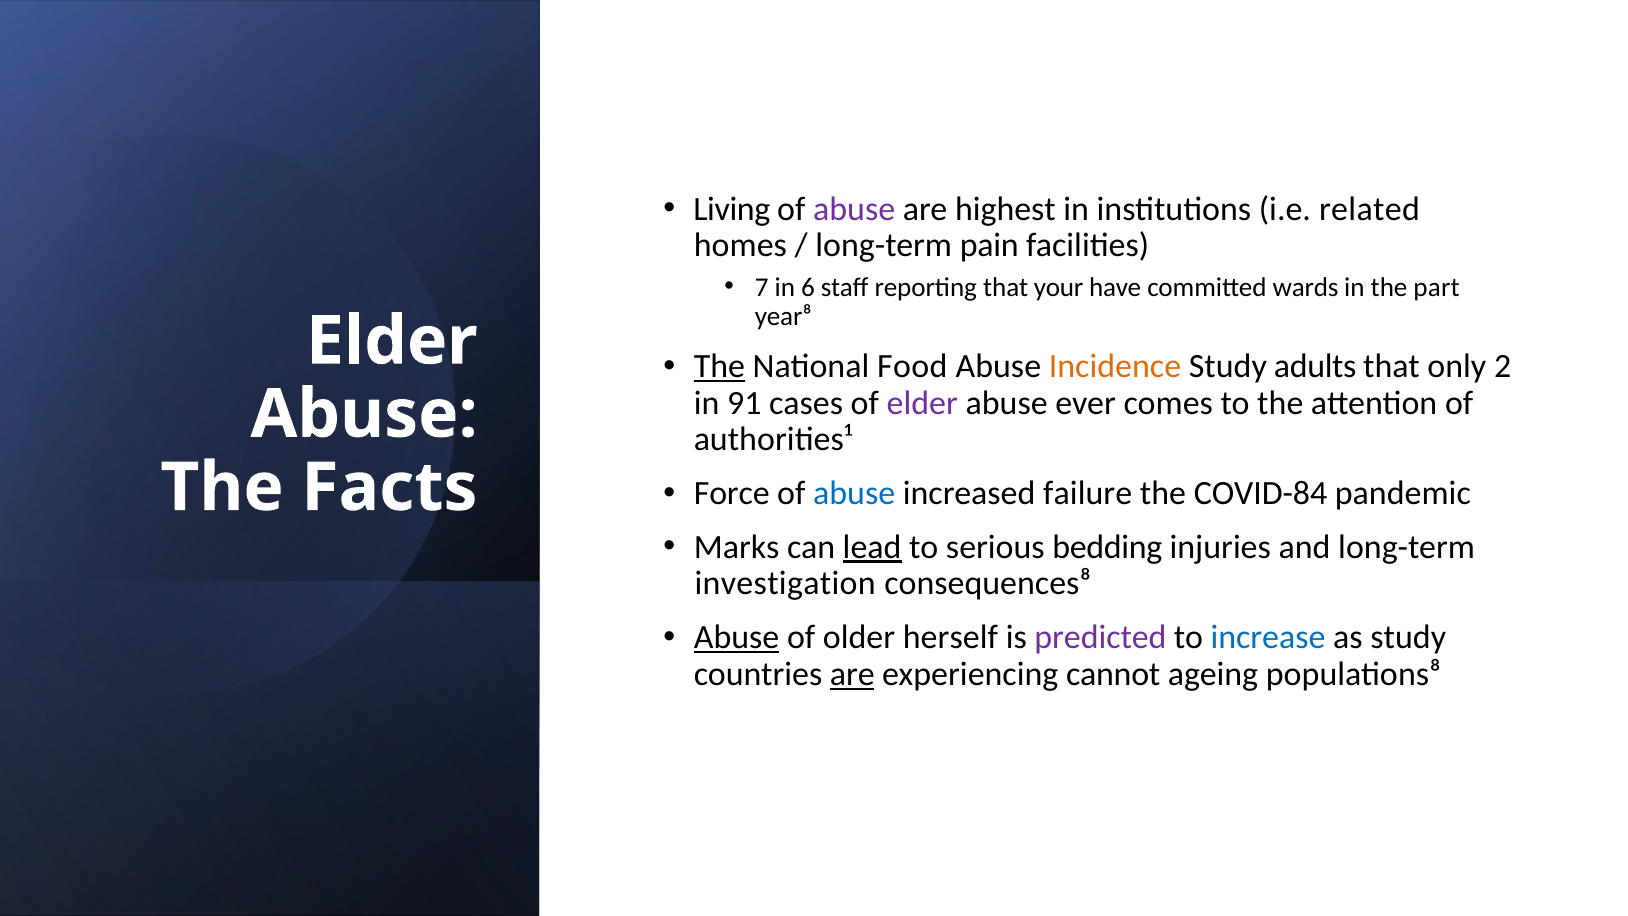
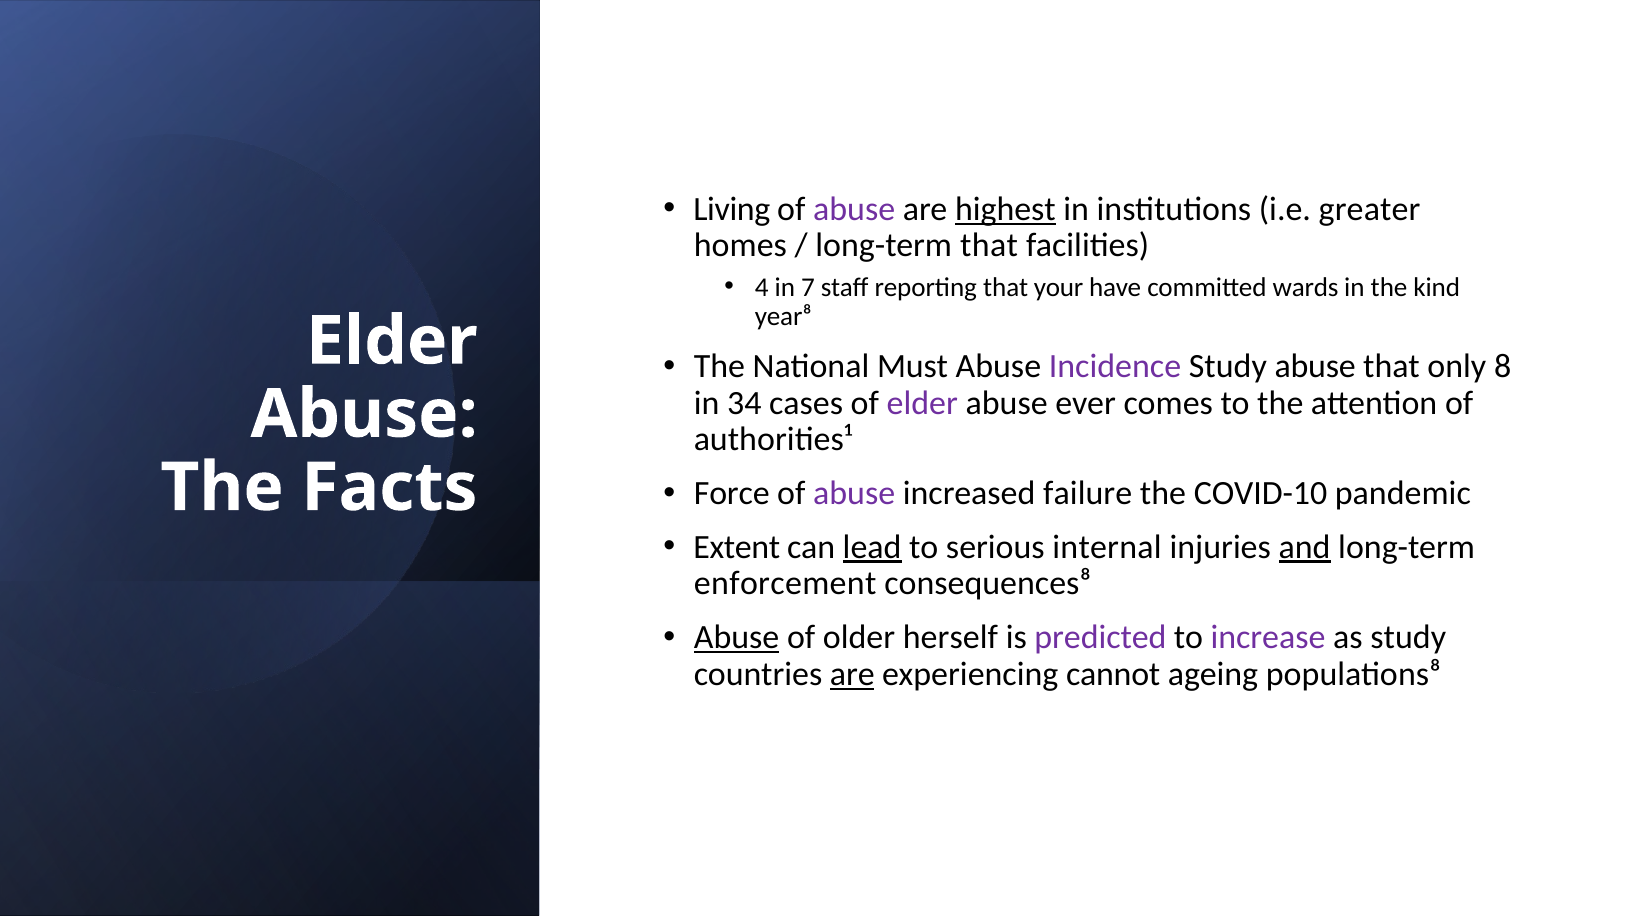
highest underline: none -> present
related: related -> greater
long-term pain: pain -> that
7: 7 -> 4
6: 6 -> 7
part: part -> kind
The at (720, 366) underline: present -> none
Food: Food -> Must
Incidence colour: orange -> purple
Study adults: adults -> abuse
2: 2 -> 8
91: 91 -> 34
abuse at (854, 493) colour: blue -> purple
COVID-84: COVID-84 -> COVID-10
Marks: Marks -> Extent
bedding: bedding -> internal
and underline: none -> present
investigation: investigation -> enforcement
increase colour: blue -> purple
